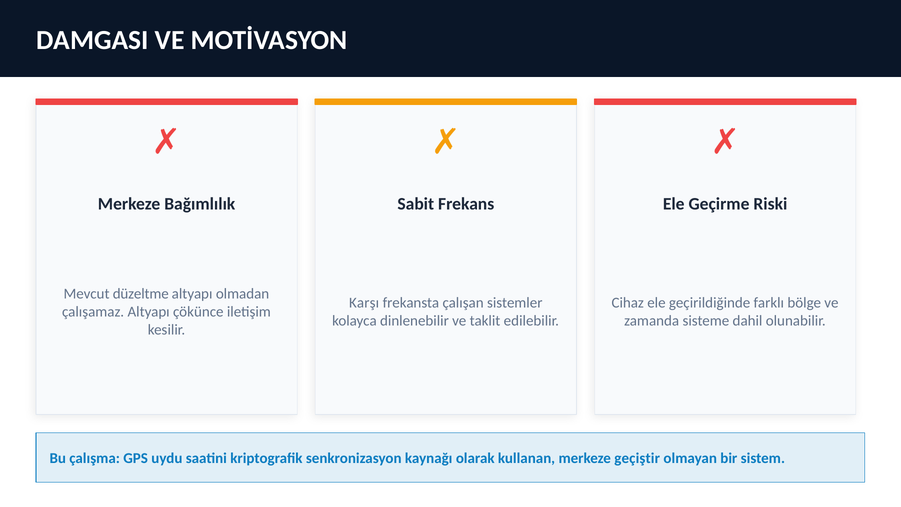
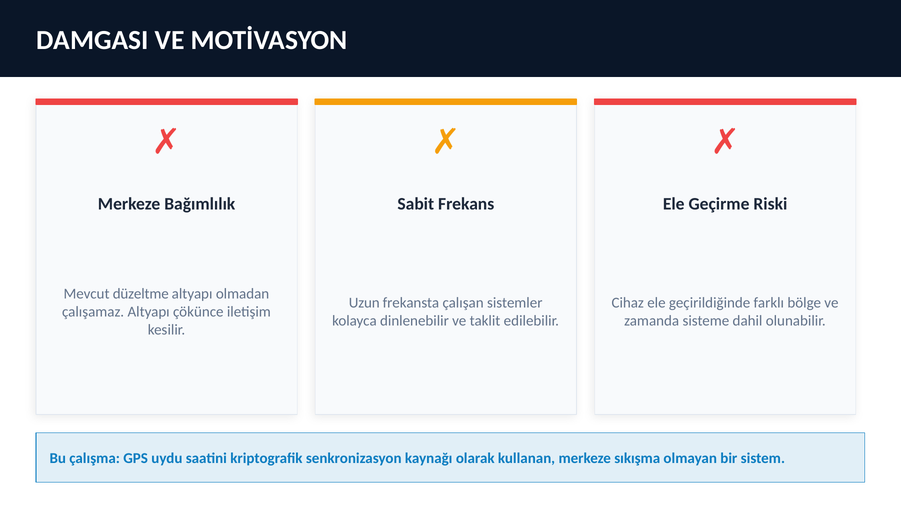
Karşı: Karşı -> Uzun
geçiştir: geçiştir -> sıkışma
